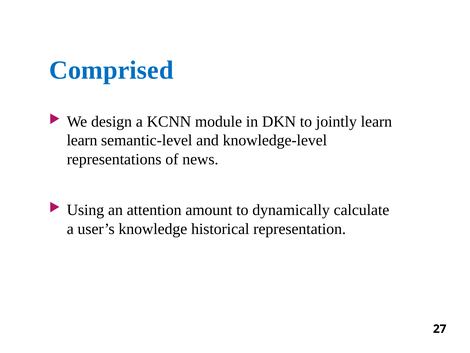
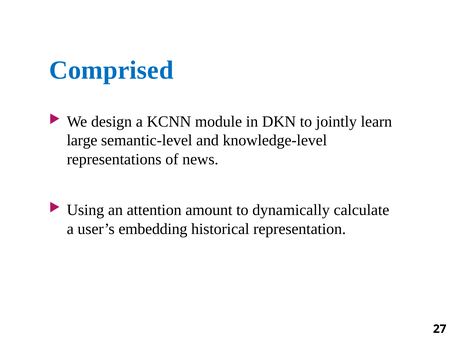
learn at (82, 140): learn -> large
knowledge: knowledge -> embedding
